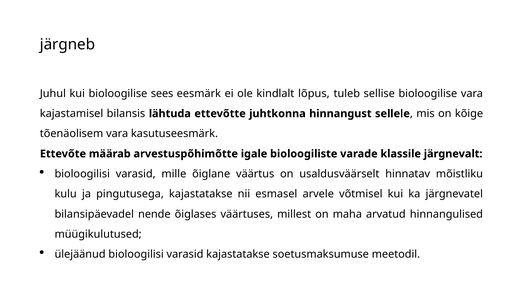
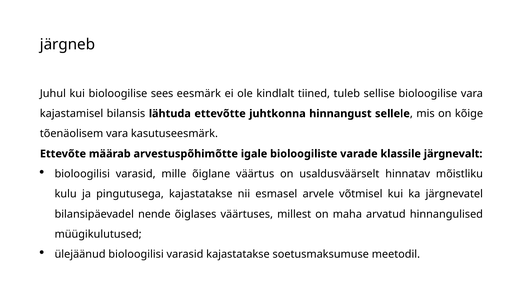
lõpus: lõpus -> tiined
